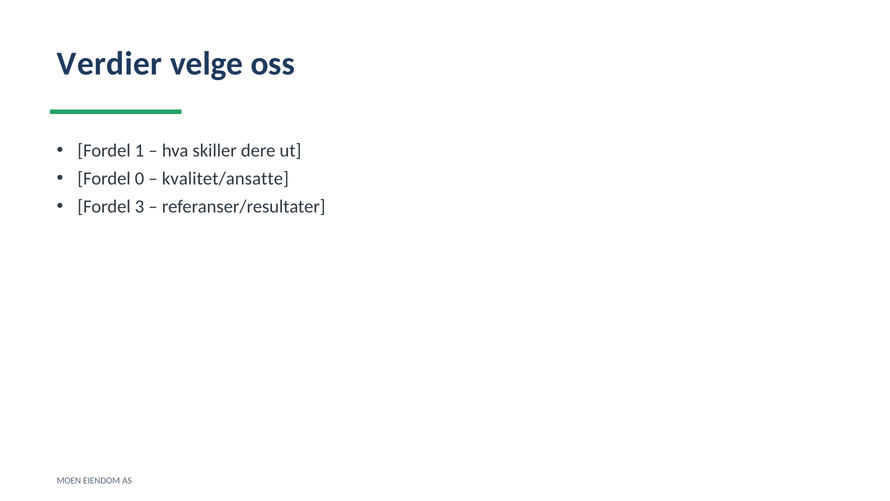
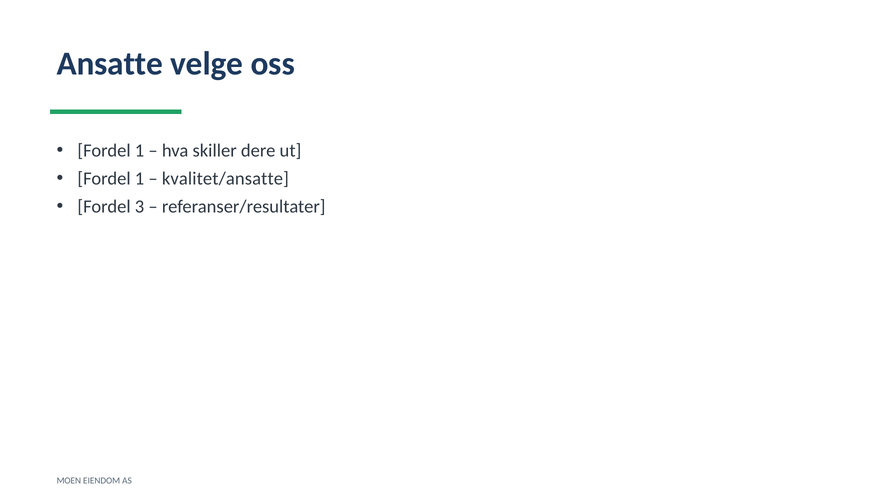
Verdier: Verdier -> Ansatte
0 at (140, 179): 0 -> 1
